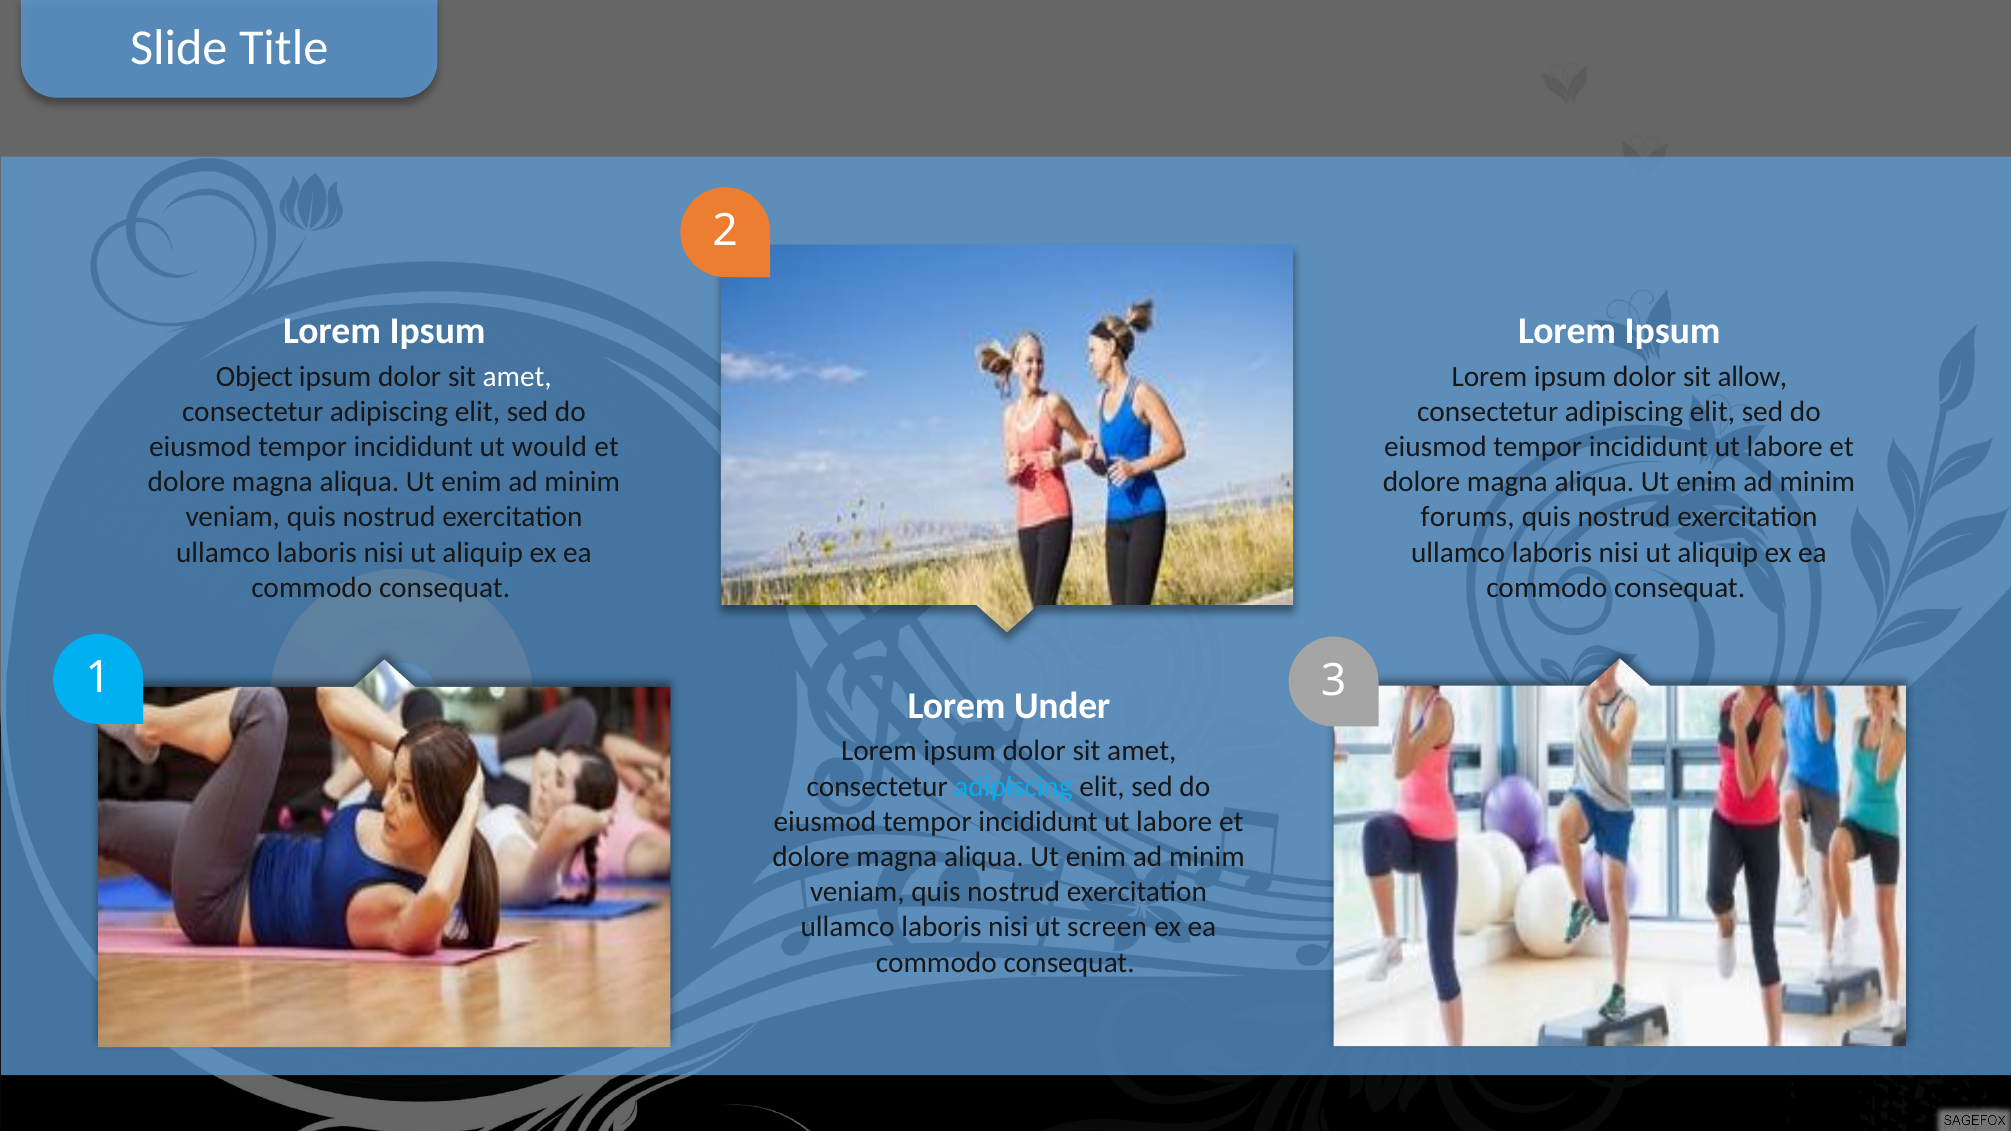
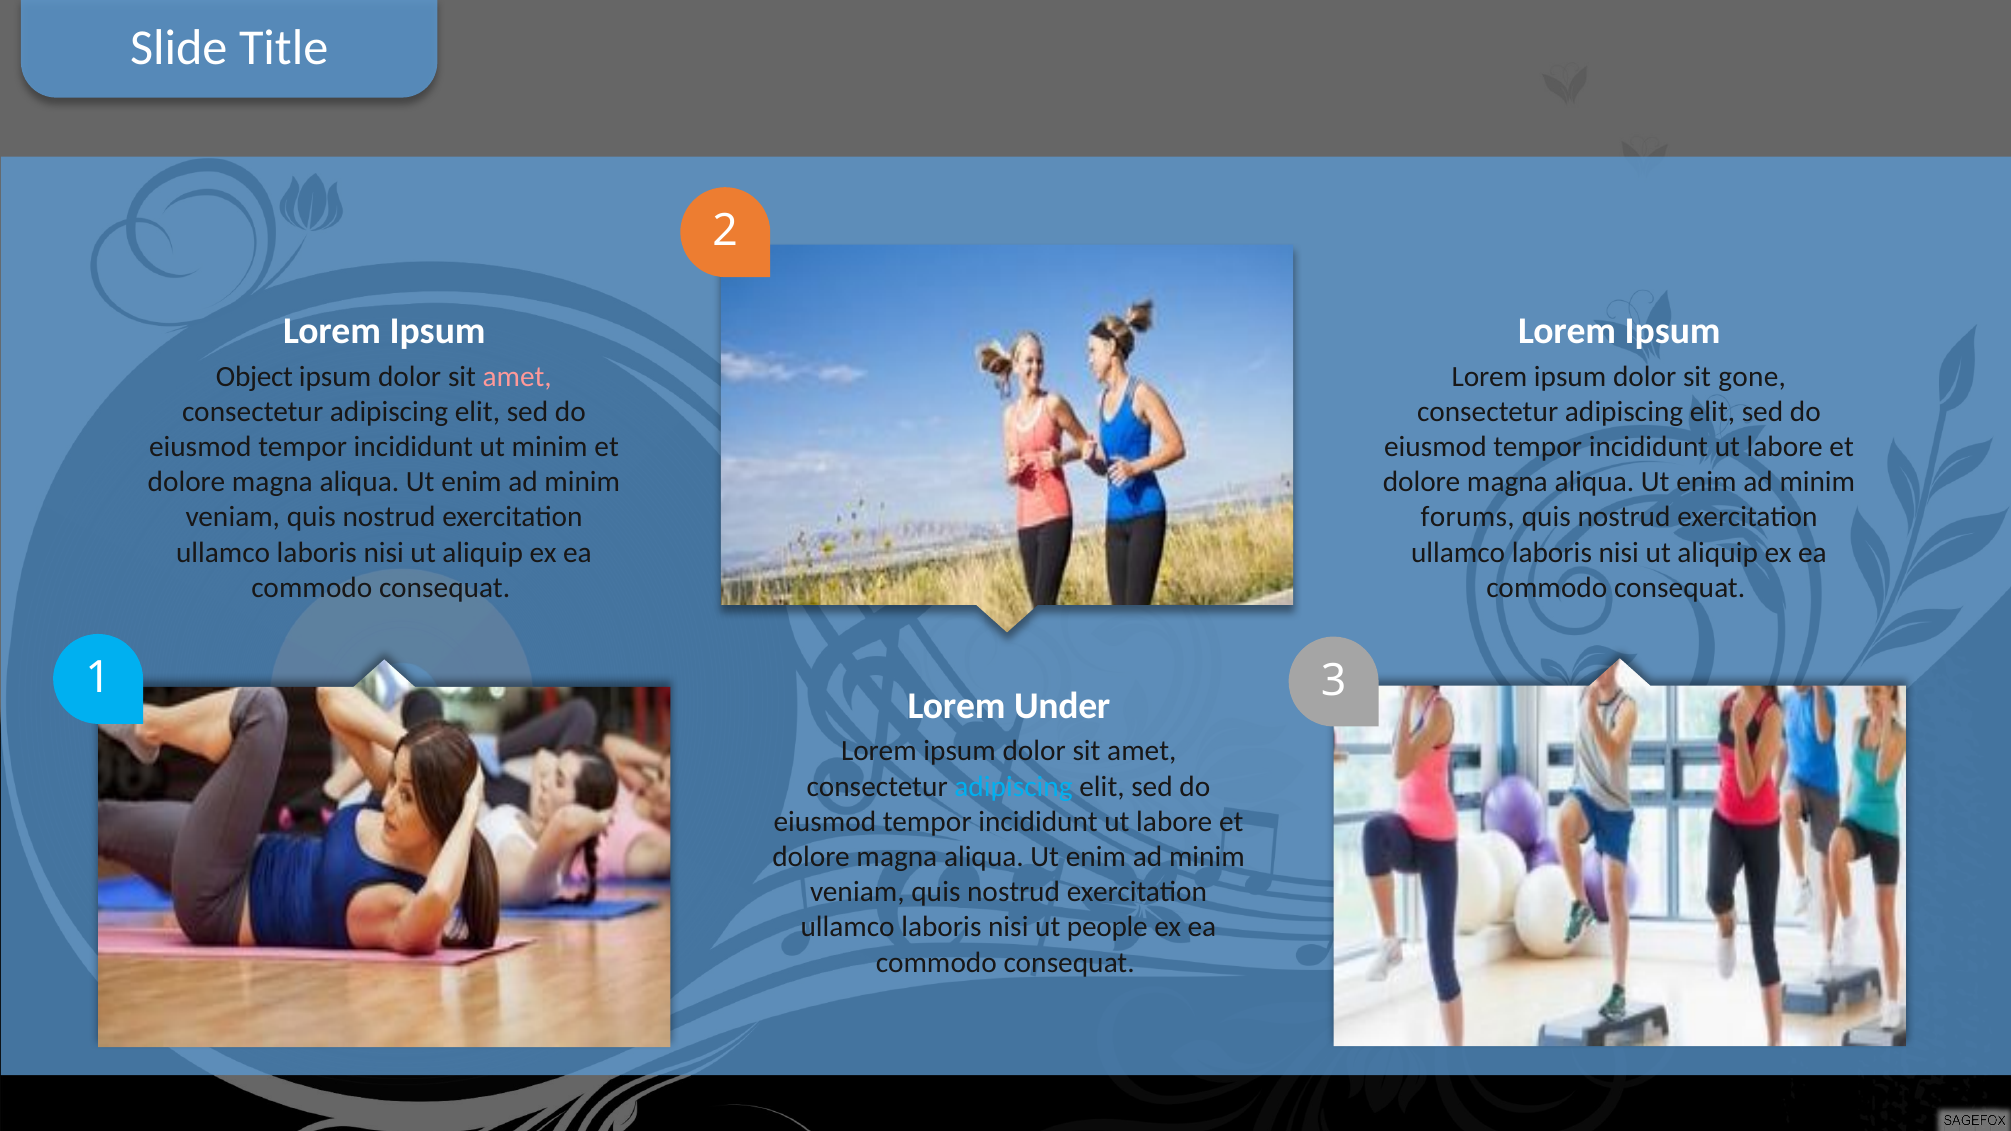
amet at (517, 377) colour: white -> pink
allow: allow -> gone
ut would: would -> minim
screen: screen -> people
